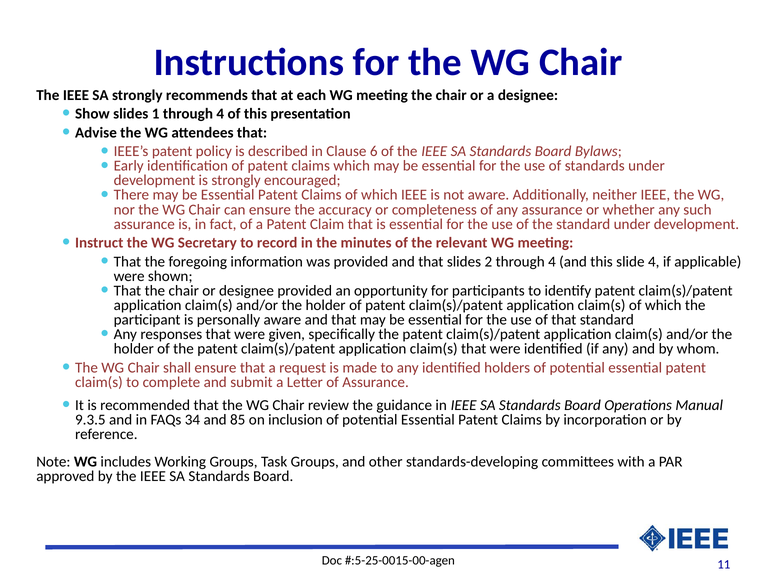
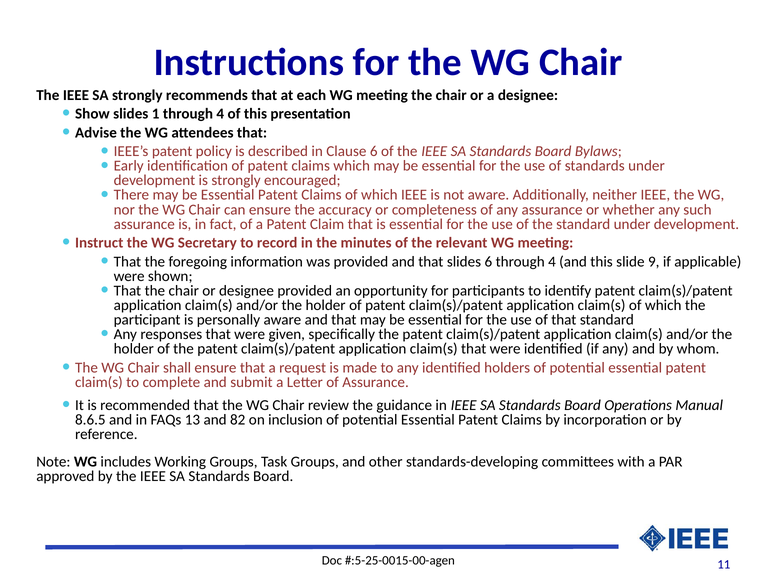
slides 2: 2 -> 6
slide 4: 4 -> 9
9.3.5: 9.3.5 -> 8.6.5
34: 34 -> 13
85: 85 -> 82
